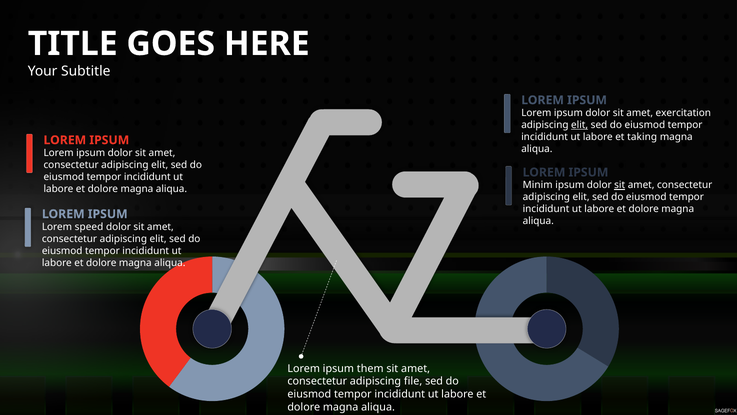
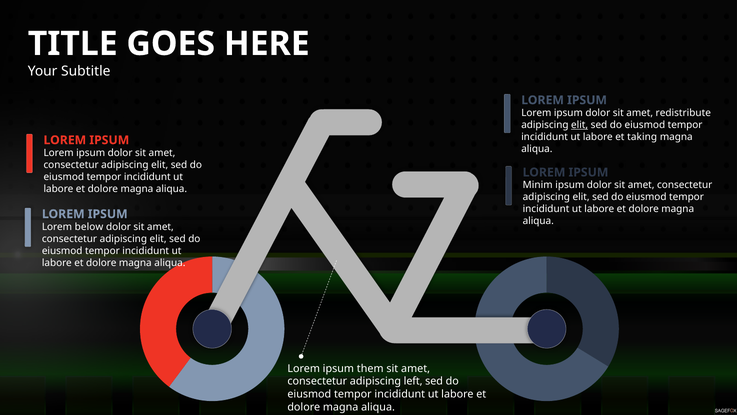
exercitation: exercitation -> redistribute
sit at (620, 185) underline: present -> none
speed: speed -> below
file: file -> left
